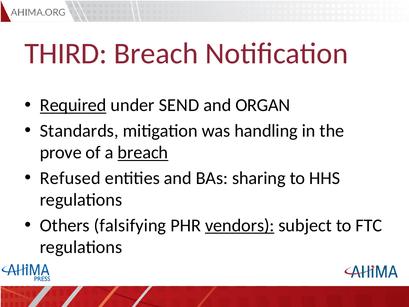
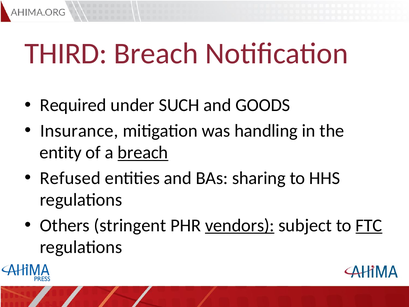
Required underline: present -> none
SEND: SEND -> SUCH
ORGAN: ORGAN -> GOODS
Standards: Standards -> Insurance
prove: prove -> entity
falsifying: falsifying -> stringent
FTC underline: none -> present
